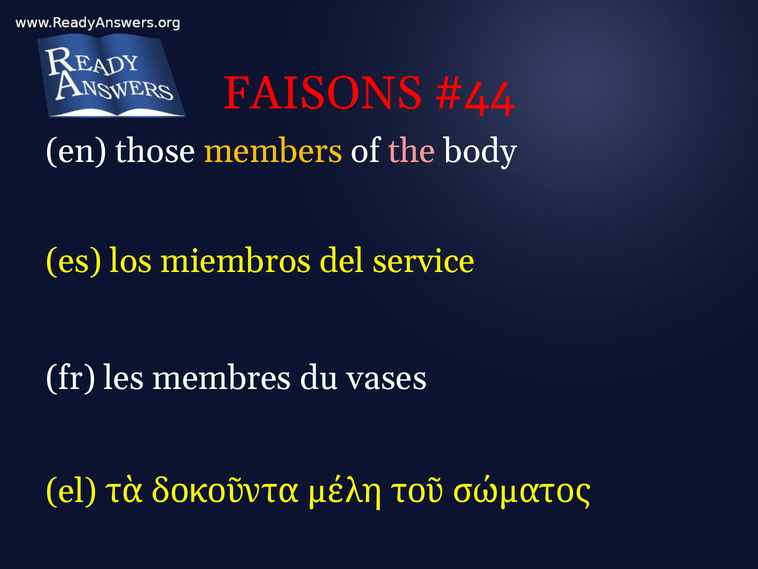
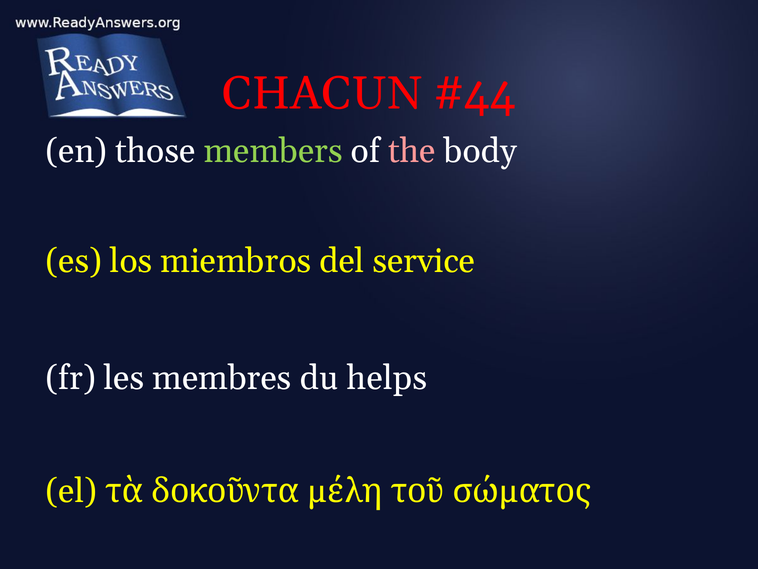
FAISONS: FAISONS -> CHACUN
members colour: yellow -> light green
vases: vases -> helps
